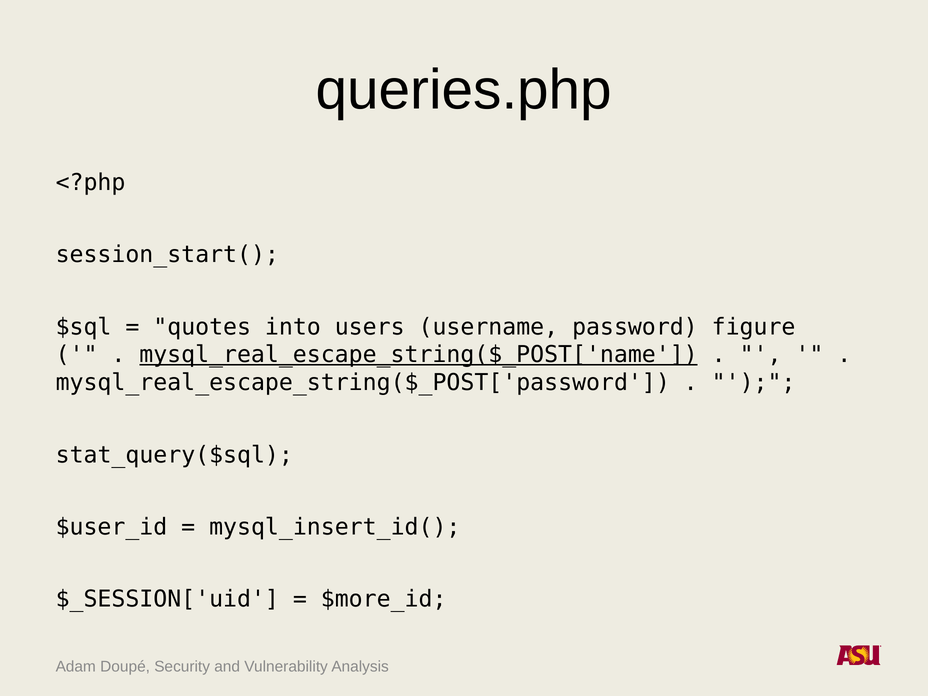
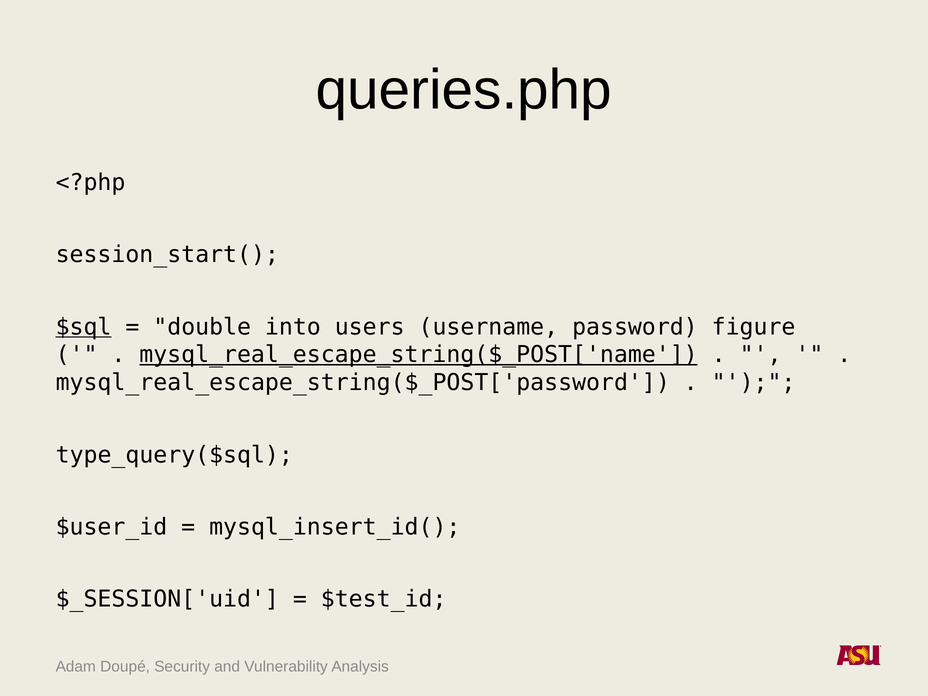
$sql underline: none -> present
quotes: quotes -> double
stat_query($sql: stat_query($sql -> type_query($sql
$more_id: $more_id -> $test_id
